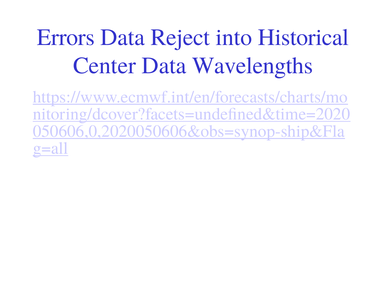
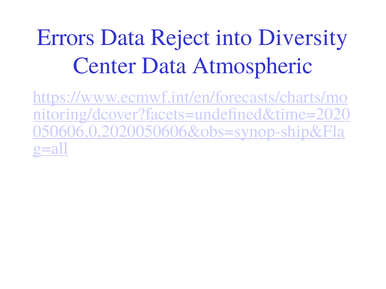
Historical: Historical -> Diversity
Wavelengths: Wavelengths -> Atmospheric
